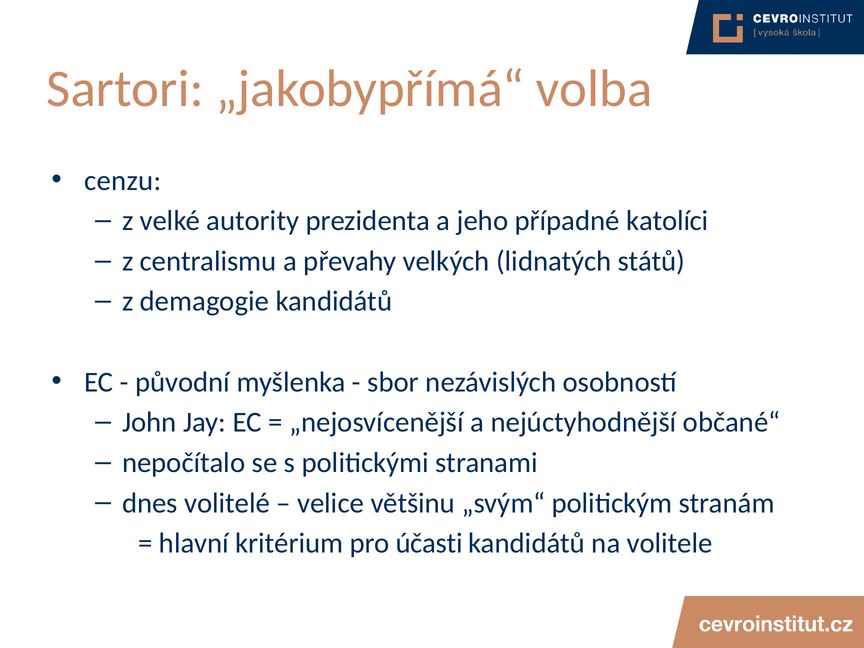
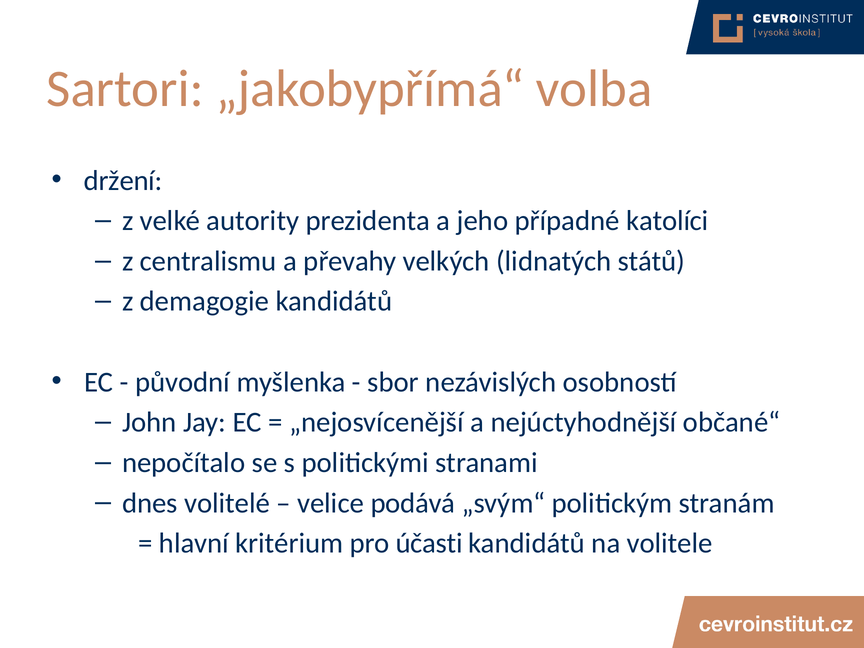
cenzu: cenzu -> držení
většinu: většinu -> podává
